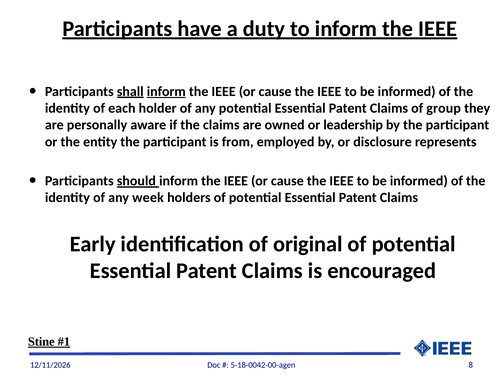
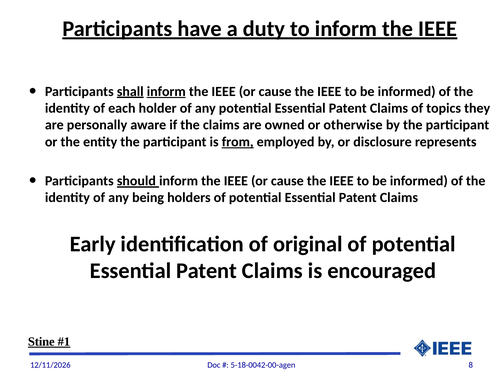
group: group -> topics
leadership: leadership -> otherwise
from underline: none -> present
week: week -> being
